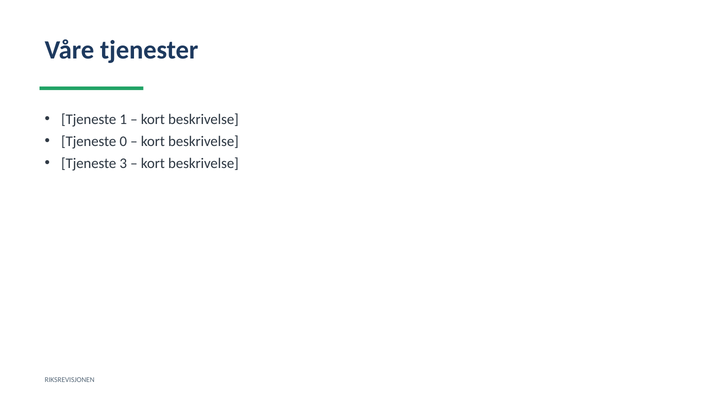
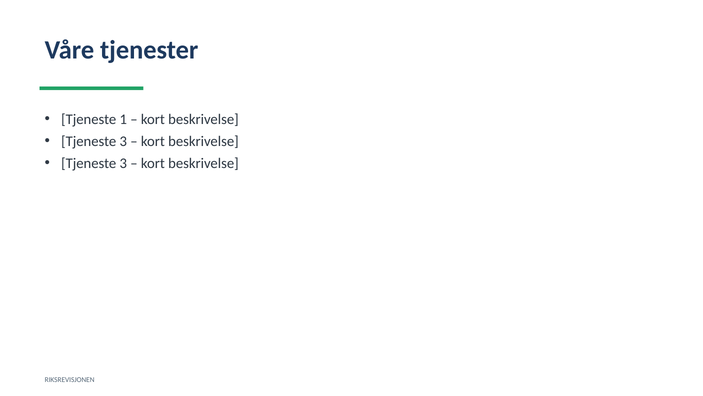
0 at (123, 141): 0 -> 3
